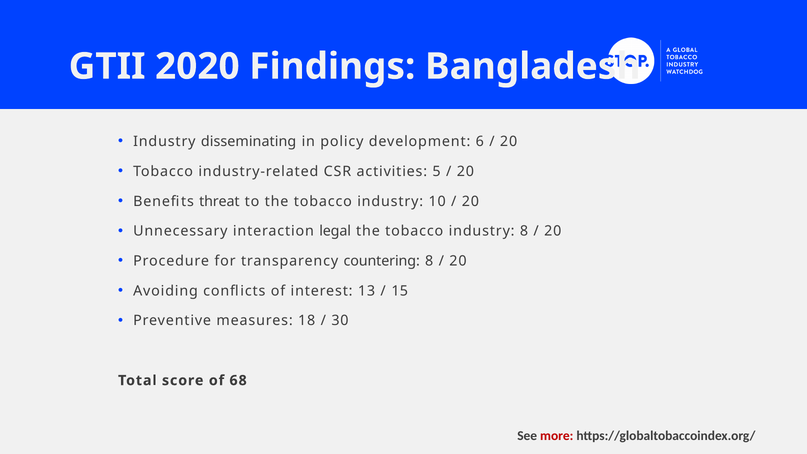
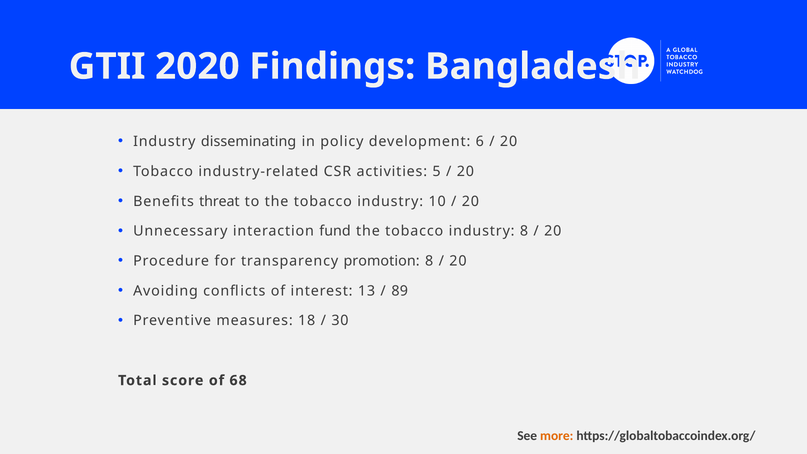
legal: legal -> fund
countering: countering -> promotion
15: 15 -> 89
more colour: red -> orange
